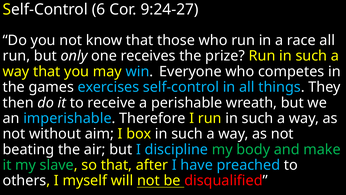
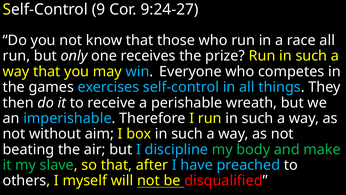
6: 6 -> 9
